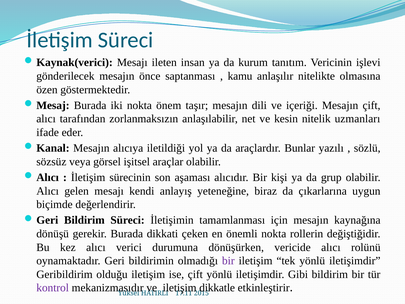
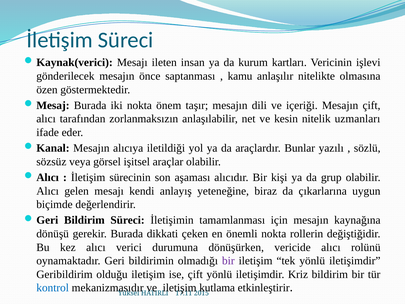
tanıtım: tanıtım -> kartları
Gibi: Gibi -> Kriz
kontrol colour: purple -> blue
dikkatle: dikkatle -> kutlama
